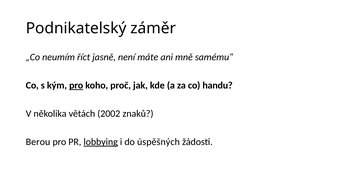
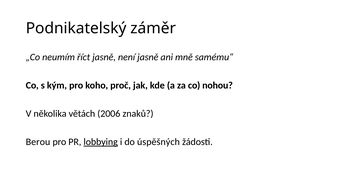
není máte: máte -> jasně
pro at (76, 85) underline: present -> none
handu: handu -> nohou
2002: 2002 -> 2006
